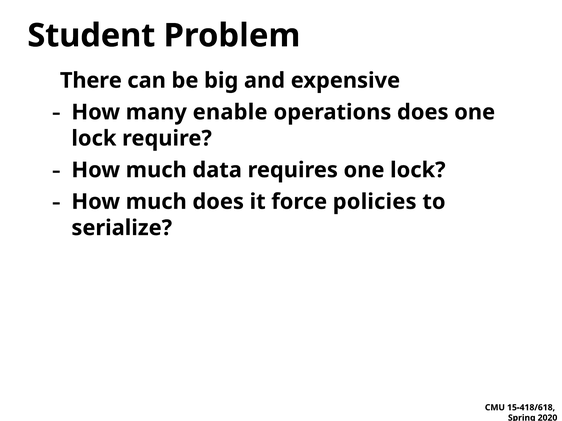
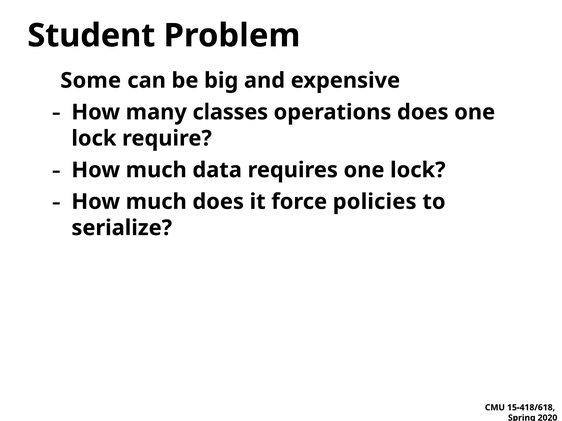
There: There -> Some
enable: enable -> classes
